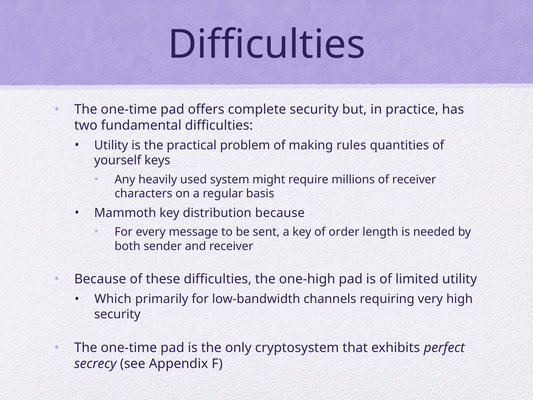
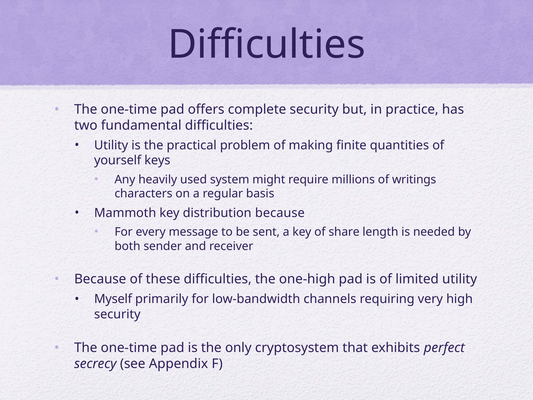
rules: rules -> finite
of receiver: receiver -> writings
order: order -> share
Which: Which -> Myself
